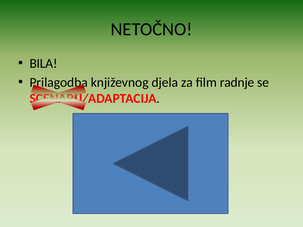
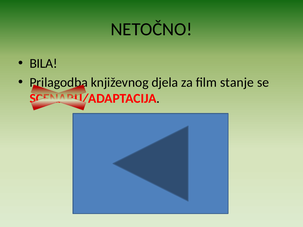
radnje: radnje -> stanje
